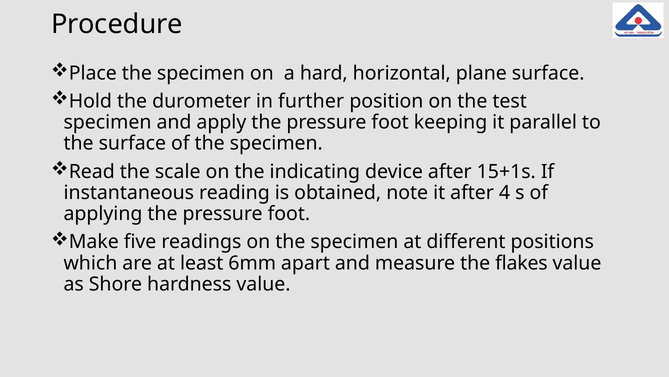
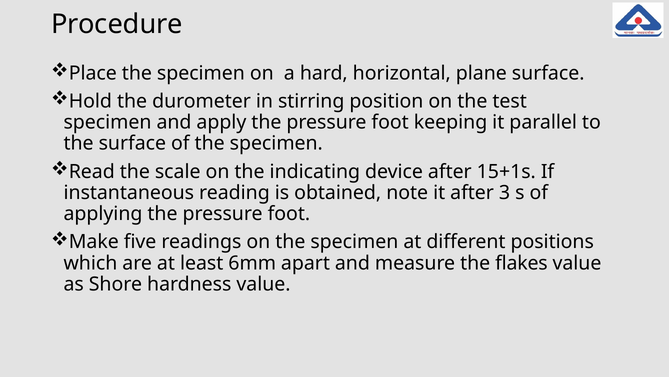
further: further -> stirring
4: 4 -> 3
